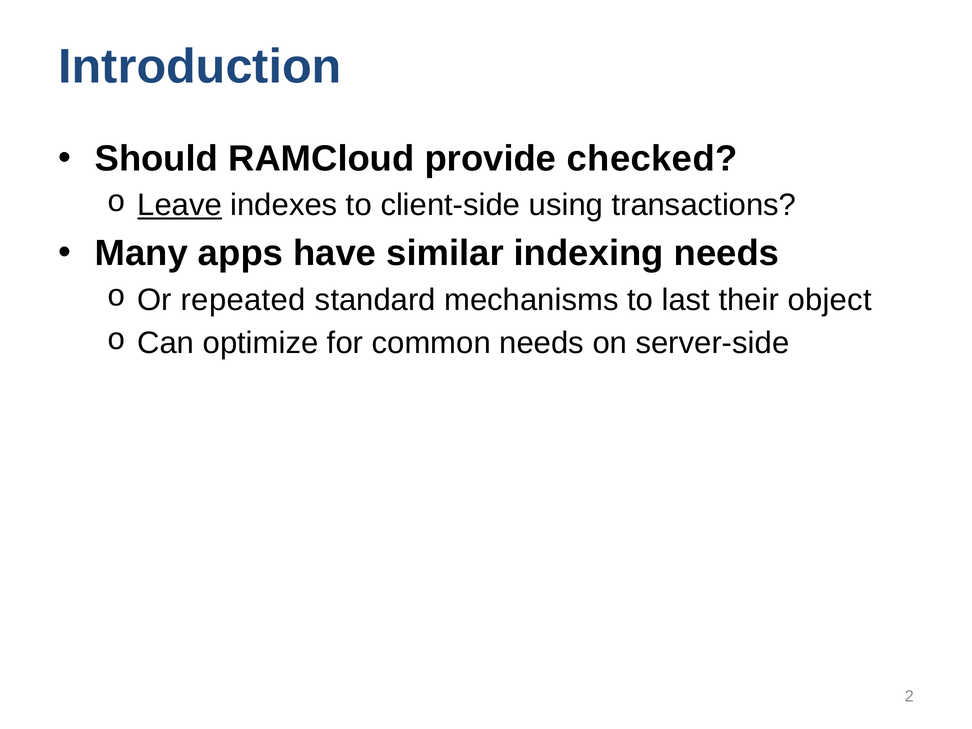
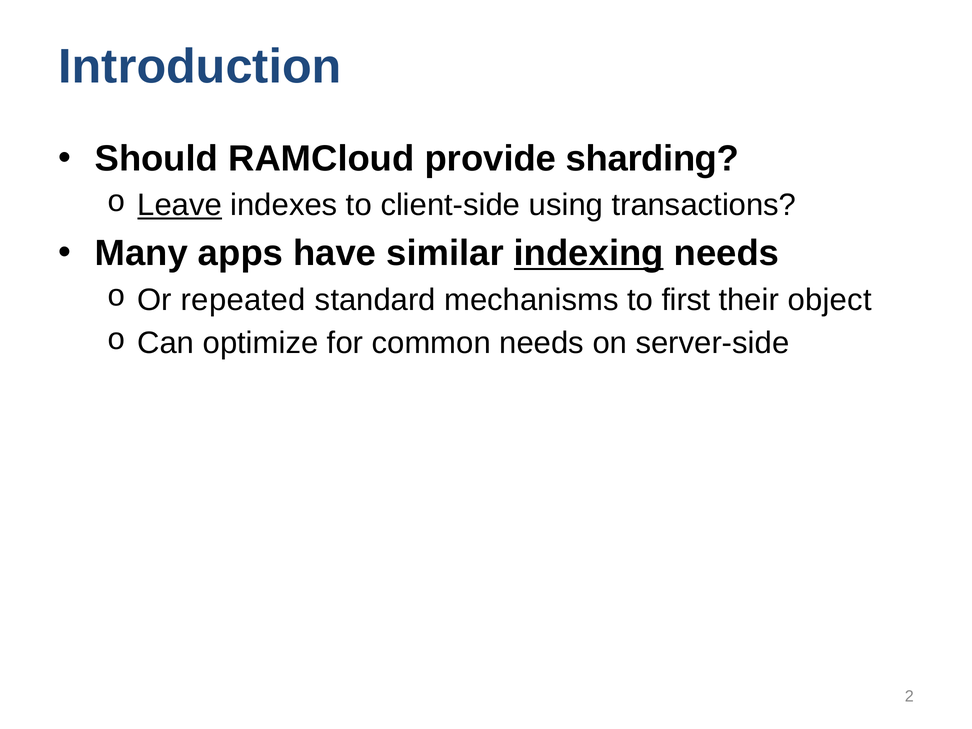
checked: checked -> sharding
indexing underline: none -> present
last: last -> first
